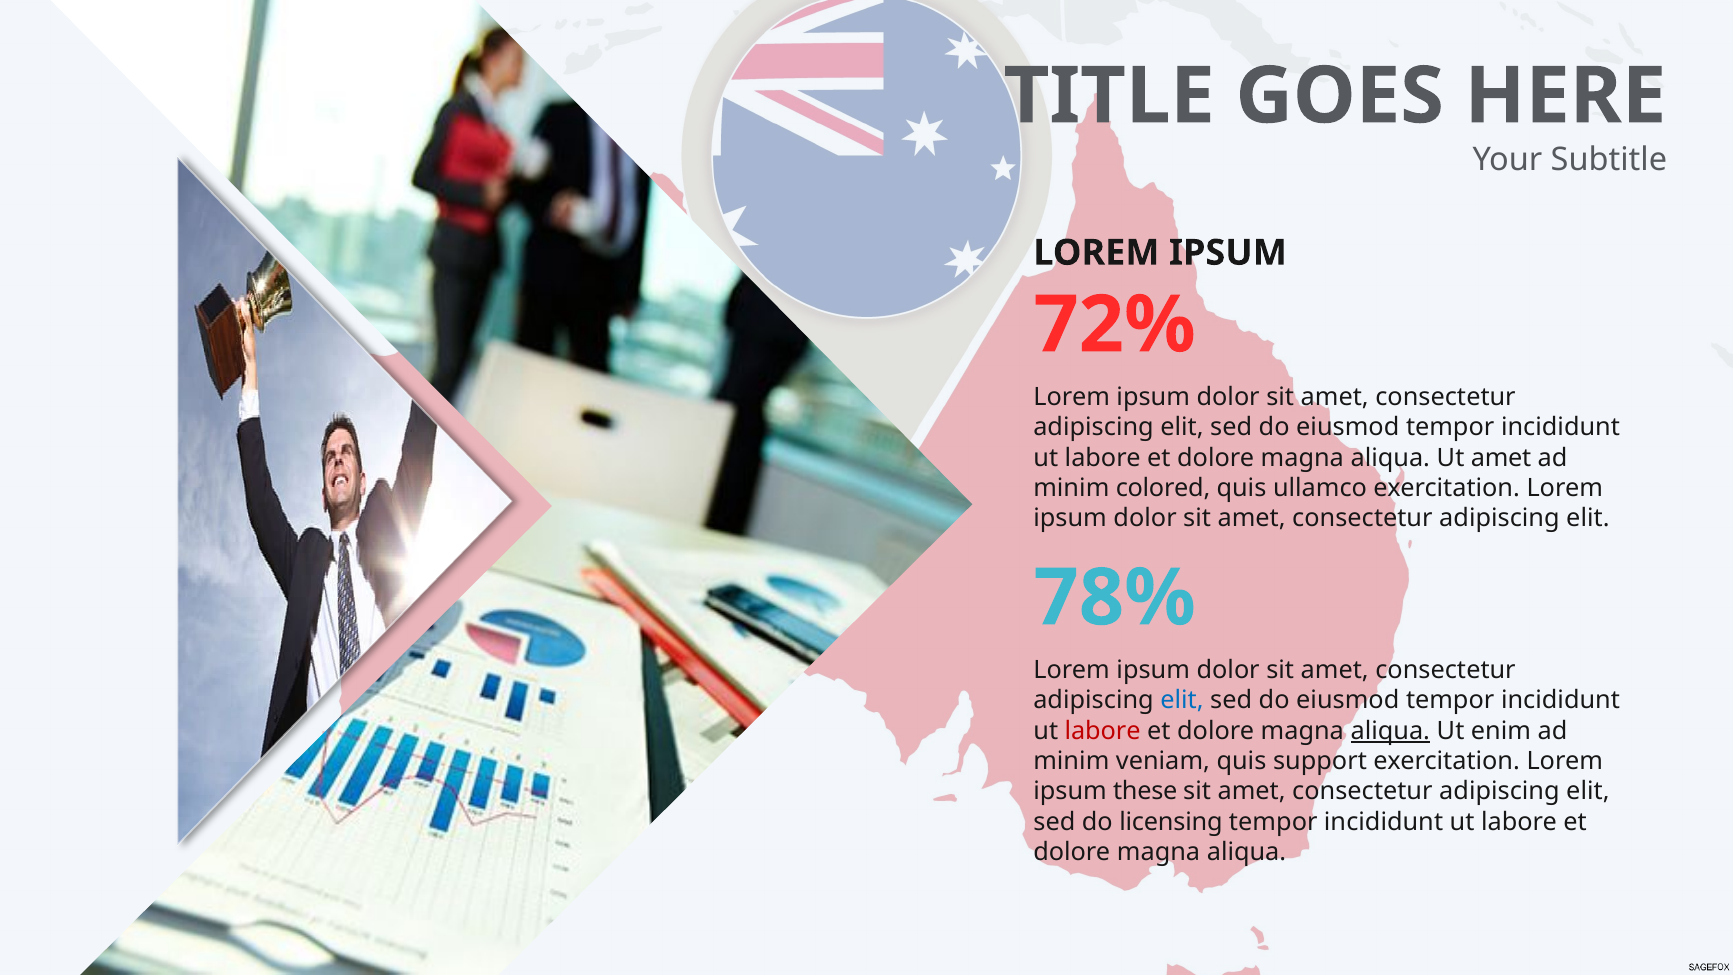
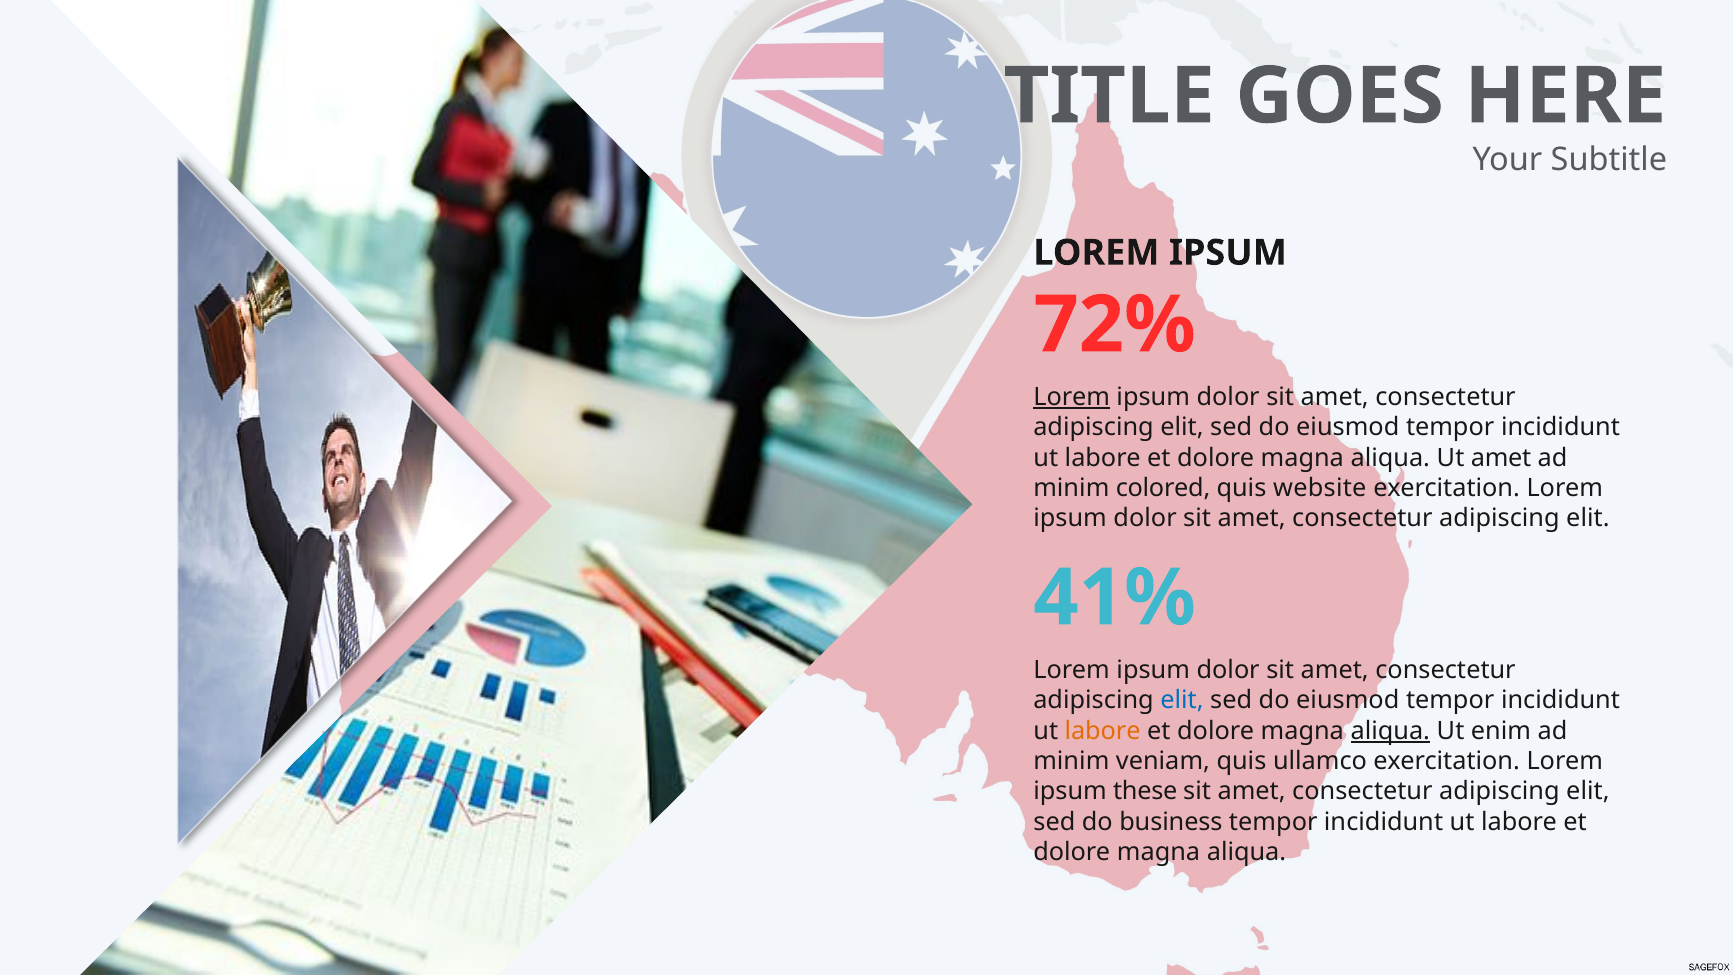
Lorem at (1072, 397) underline: none -> present
ullamco: ullamco -> website
78%: 78% -> 41%
labore at (1103, 731) colour: red -> orange
support: support -> ullamco
licensing: licensing -> business
